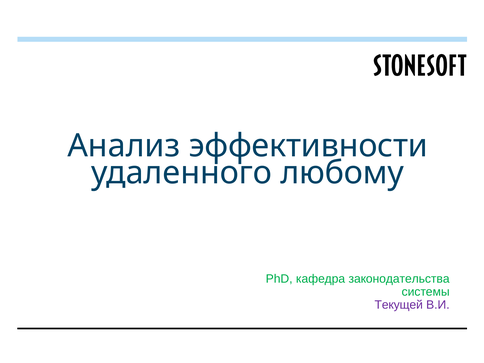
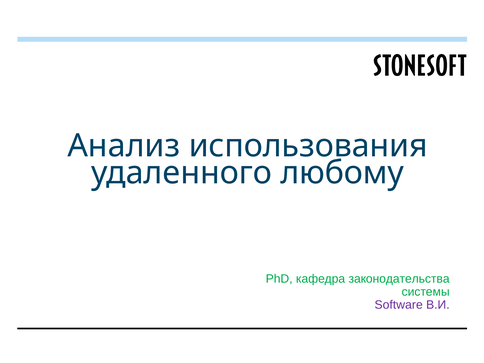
эффективности: эффективности -> использования
Текущей: Текущей -> Software
